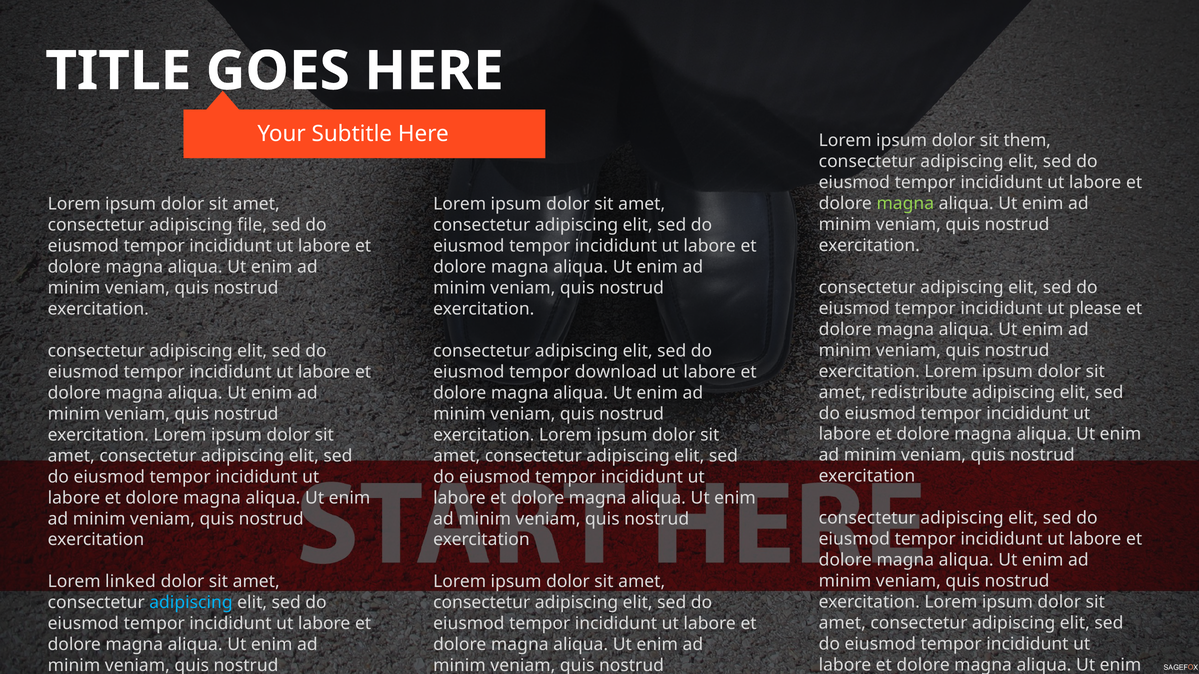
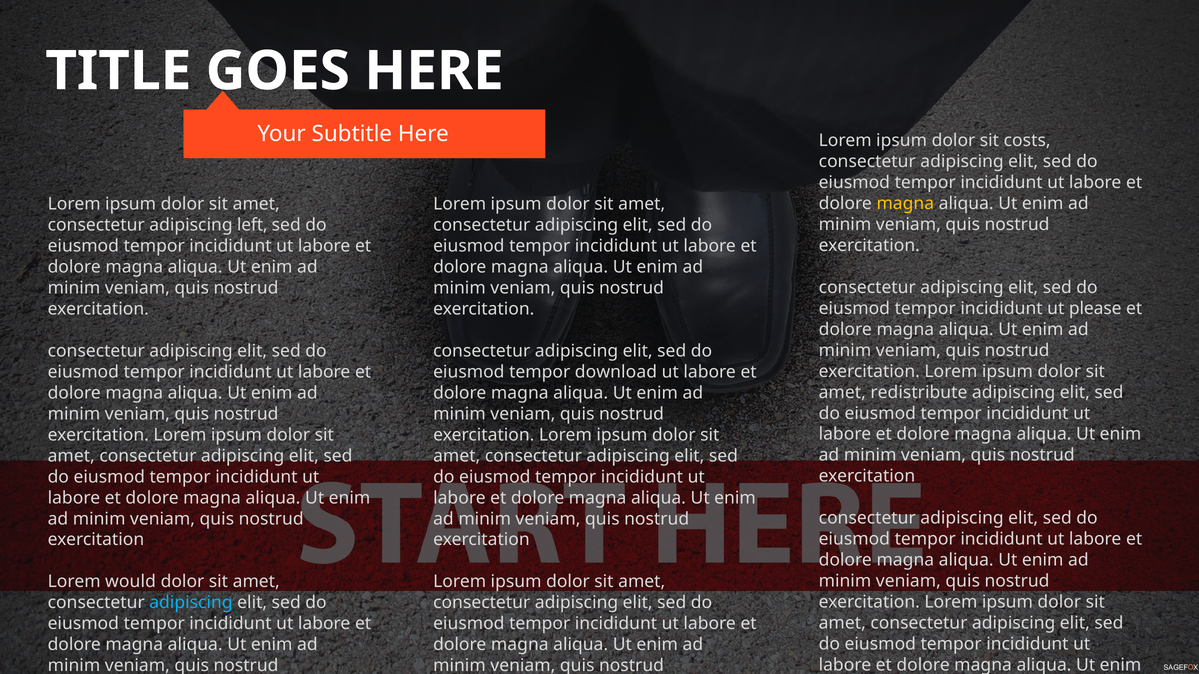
them: them -> costs
magna at (905, 204) colour: light green -> yellow
file: file -> left
linked: linked -> would
